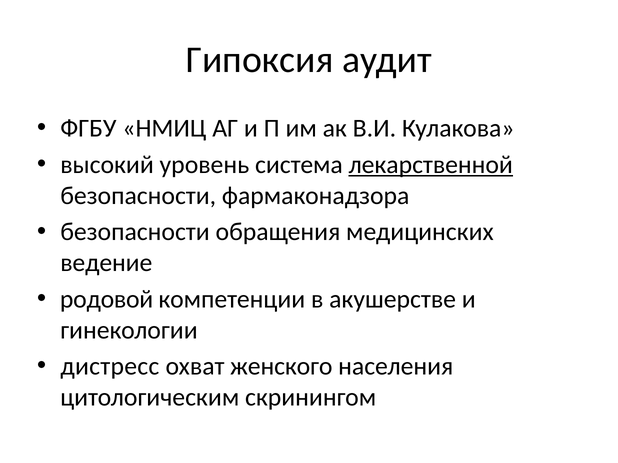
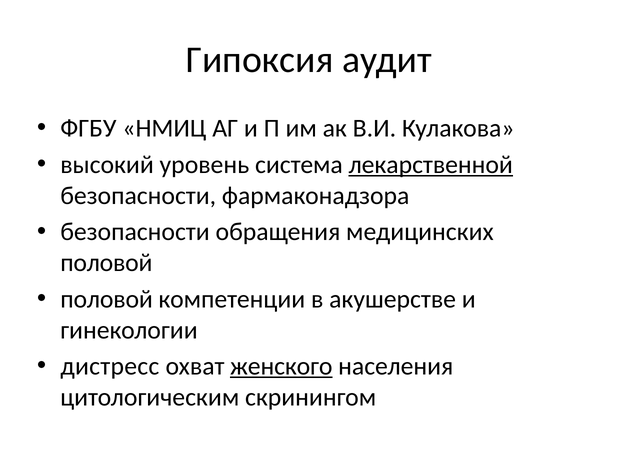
ведение at (106, 263): ведение -> половой
родовой at (107, 299): родовой -> половой
женского underline: none -> present
